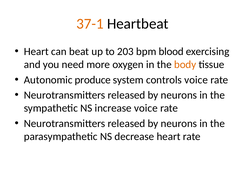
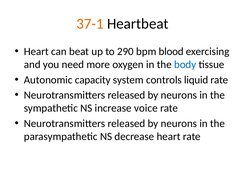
203: 203 -> 290
body colour: orange -> blue
produce: produce -> capacity
controls voice: voice -> liquid
